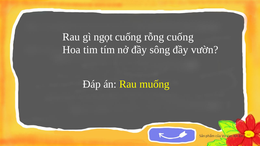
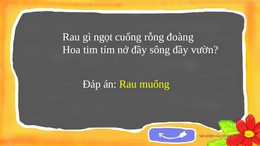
rỗng cuống: cuống -> đoàng
